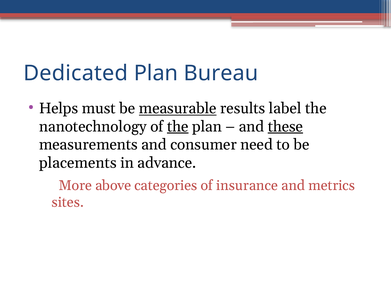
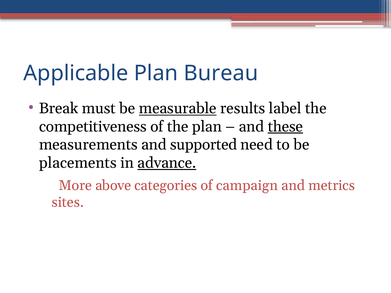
Dedicated: Dedicated -> Applicable
Helps: Helps -> Break
nanotechnology: nanotechnology -> competitiveness
the at (178, 127) underline: present -> none
consumer: consumer -> supported
advance underline: none -> present
insurance: insurance -> campaign
